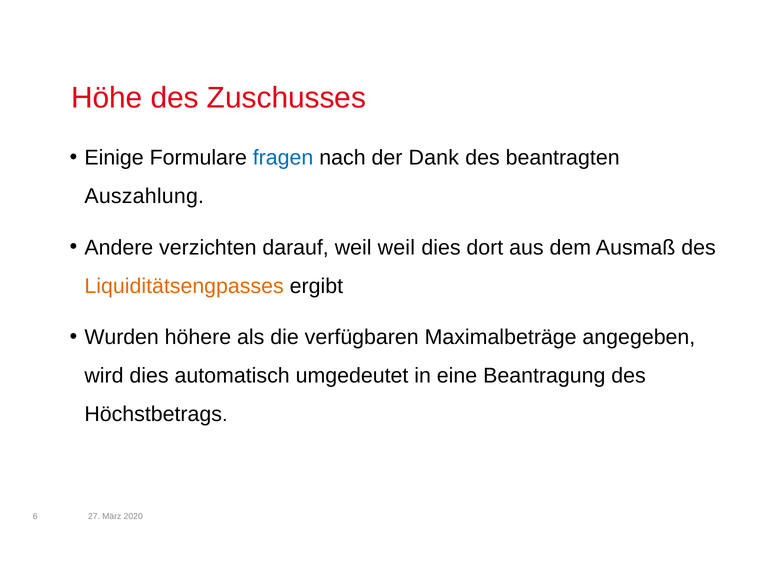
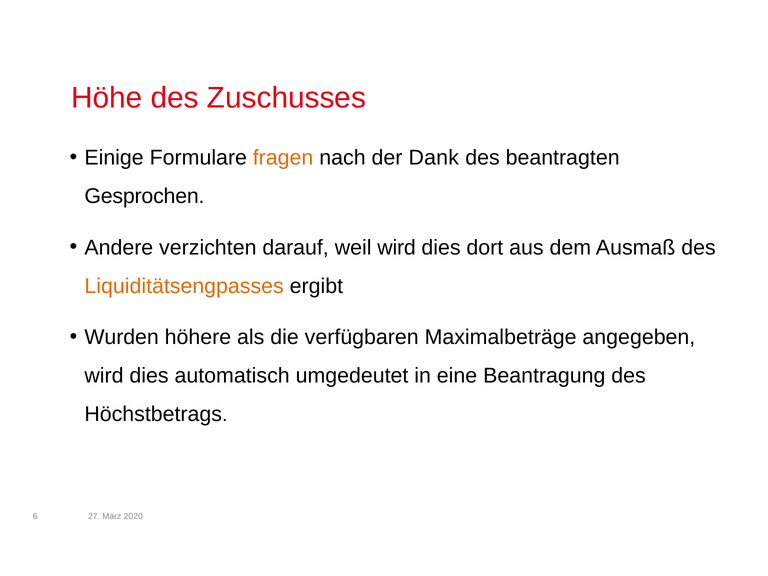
fragen colour: blue -> orange
Auszahlung: Auszahlung -> Gesprochen
weil weil: weil -> wird
